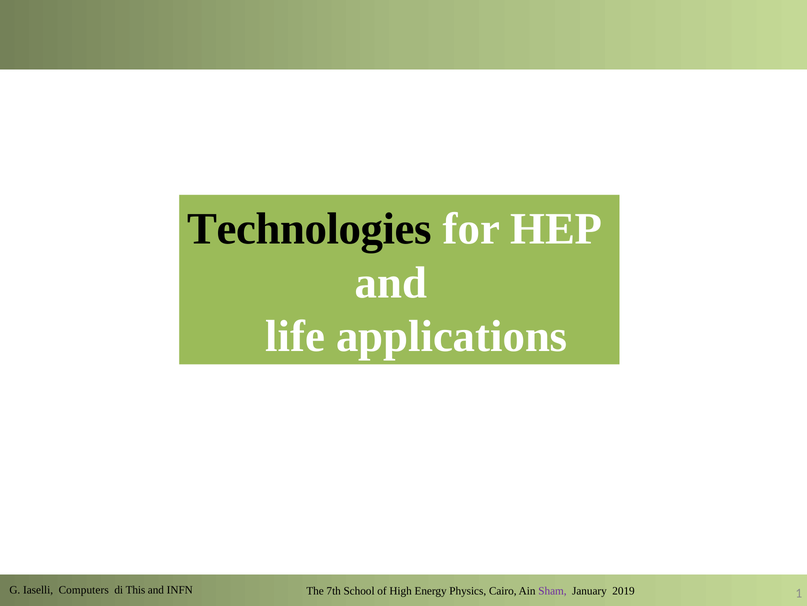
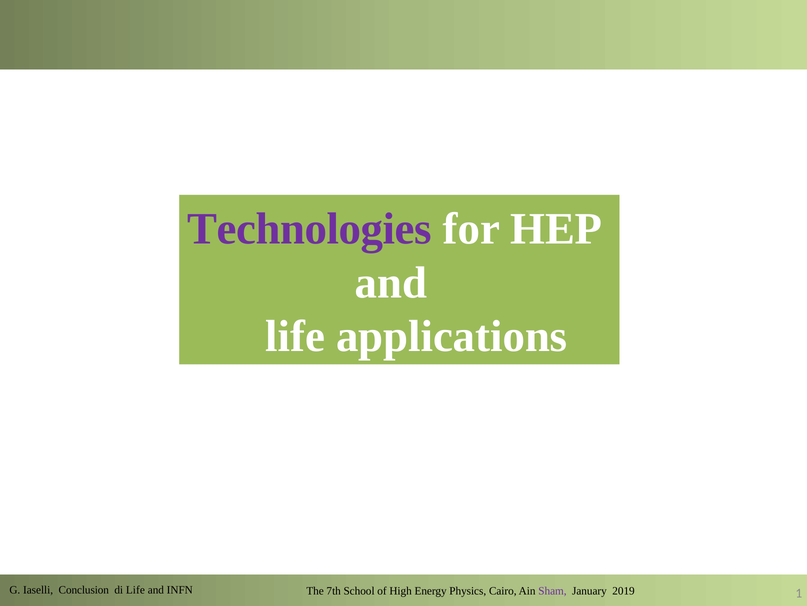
Technologies colour: black -> purple
Computers: Computers -> Conclusion
di This: This -> Life
